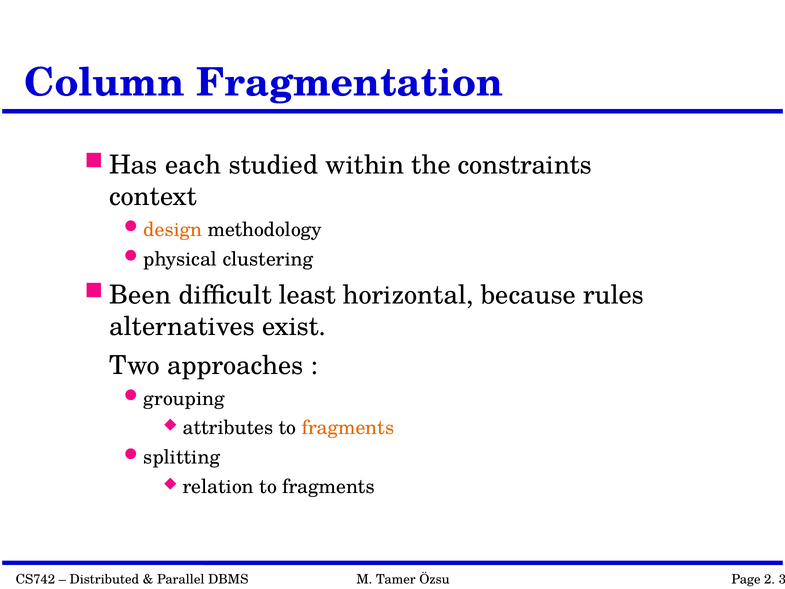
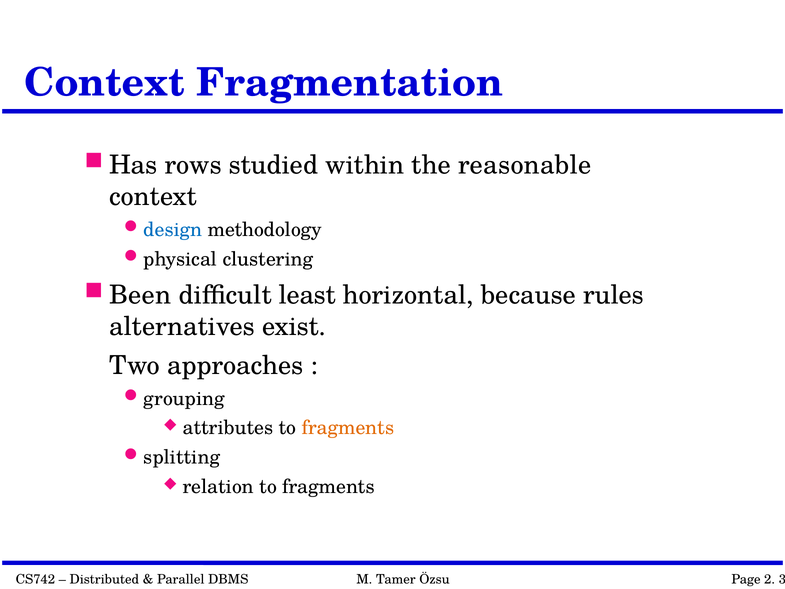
Column at (104, 83): Column -> Context
each: each -> rows
constraints: constraints -> reasonable
design colour: orange -> blue
